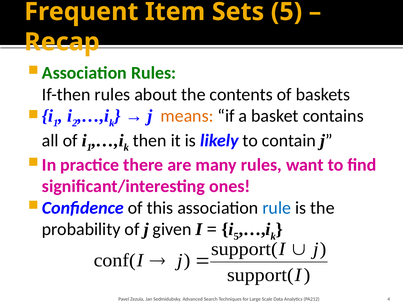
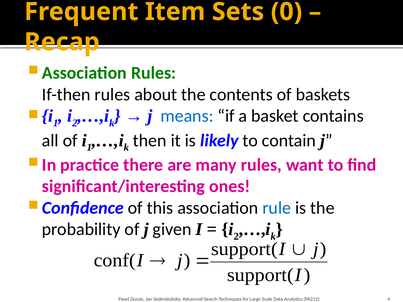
Sets 5: 5 -> 0
means colour: orange -> blue
5 at (236, 236): 5 -> 2
